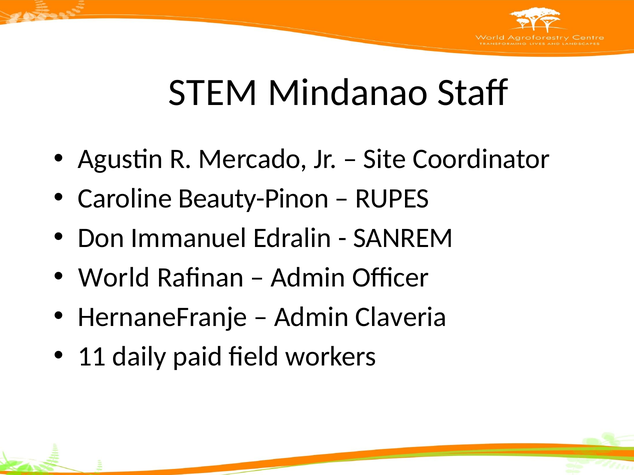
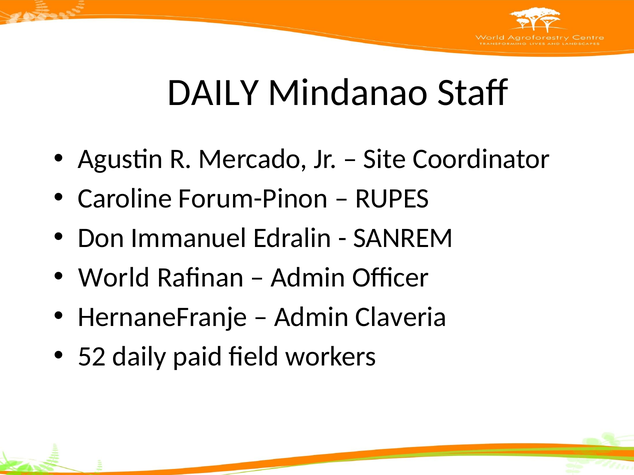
STEM at (213, 92): STEM -> DAILY
Beauty-Pinon: Beauty-Pinon -> Forum-Pinon
11: 11 -> 52
